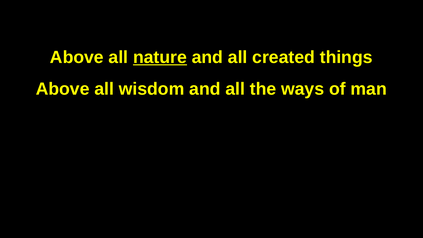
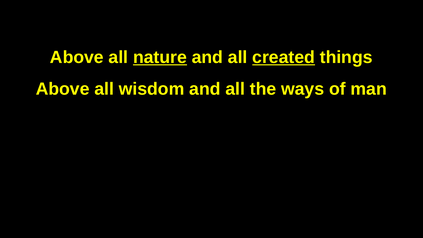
created underline: none -> present
